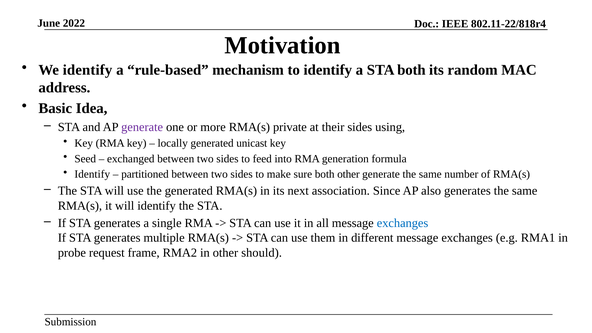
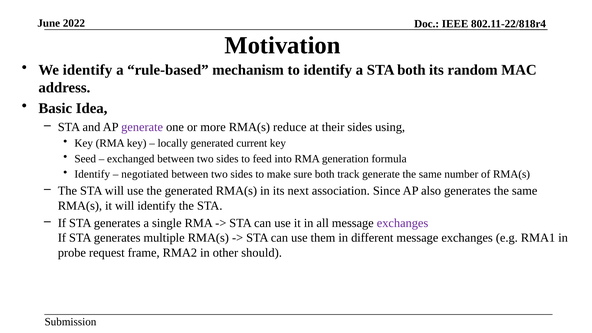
private: private -> reduce
unicast: unicast -> current
partitioned: partitioned -> negotiated
both other: other -> track
exchanges at (403, 223) colour: blue -> purple
